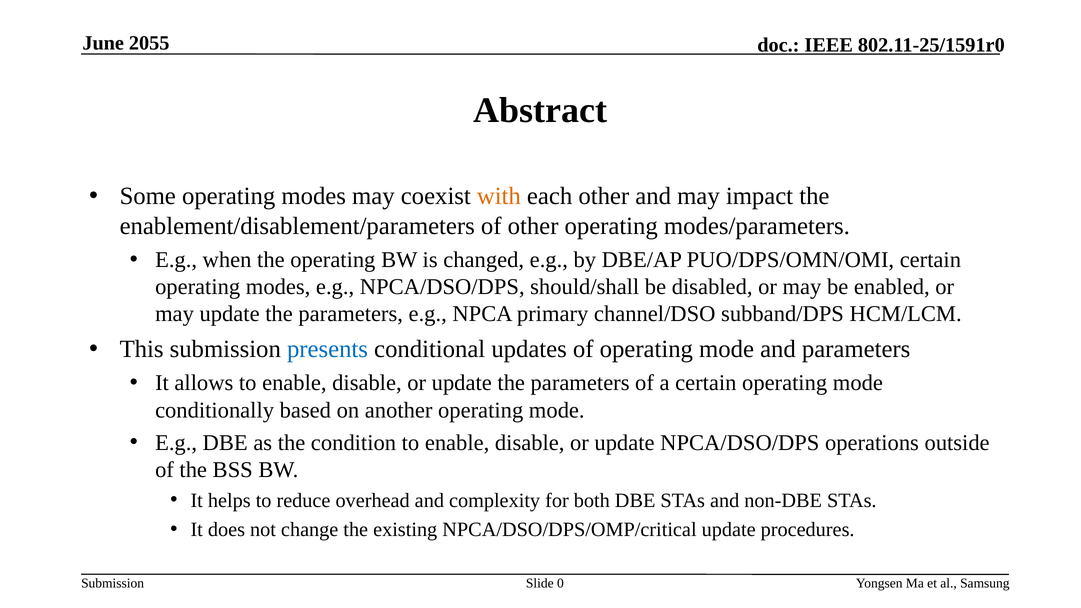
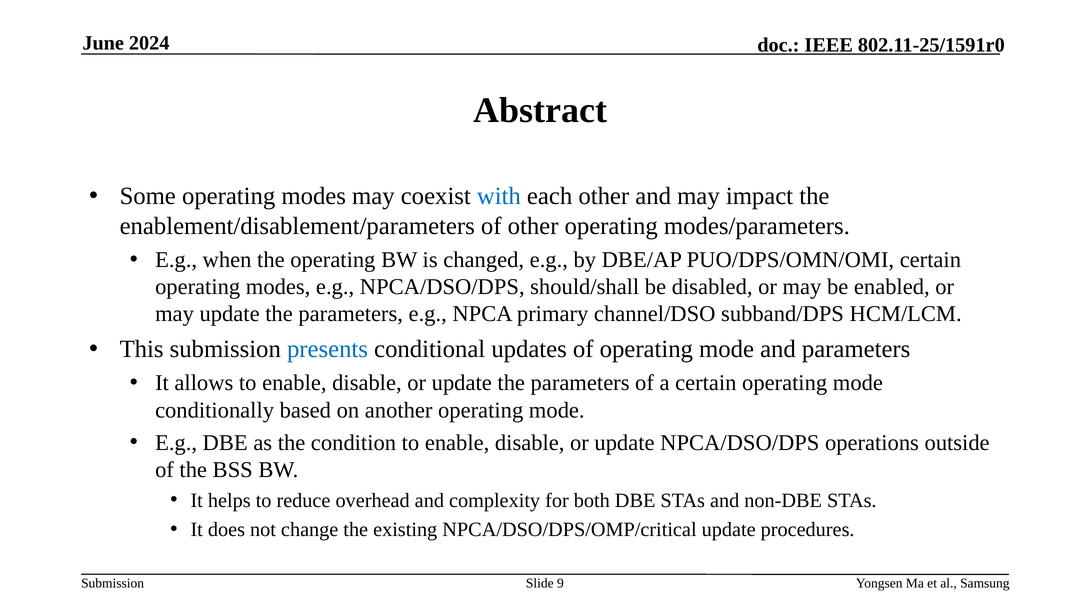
2055: 2055 -> 2024
with colour: orange -> blue
0: 0 -> 9
